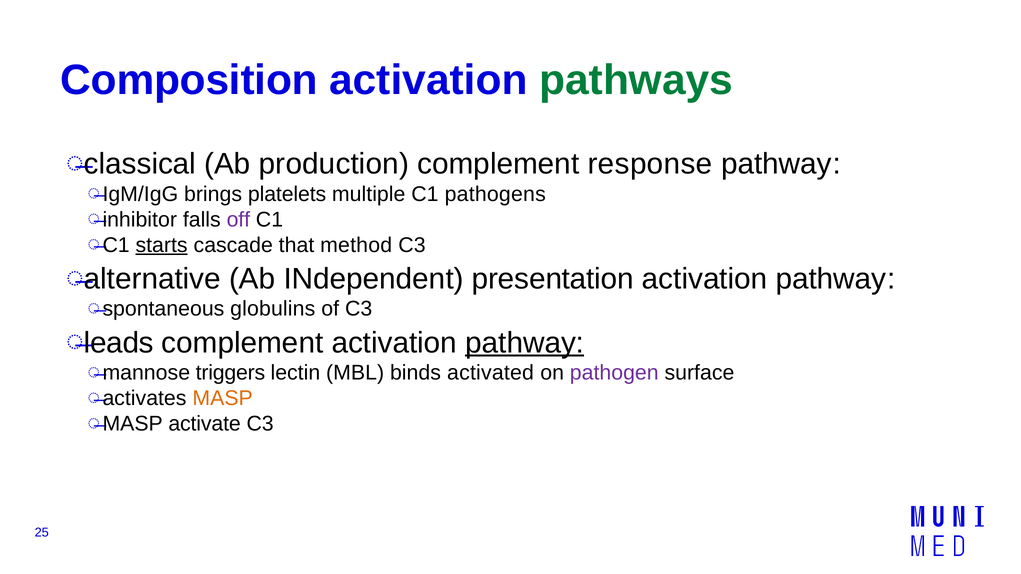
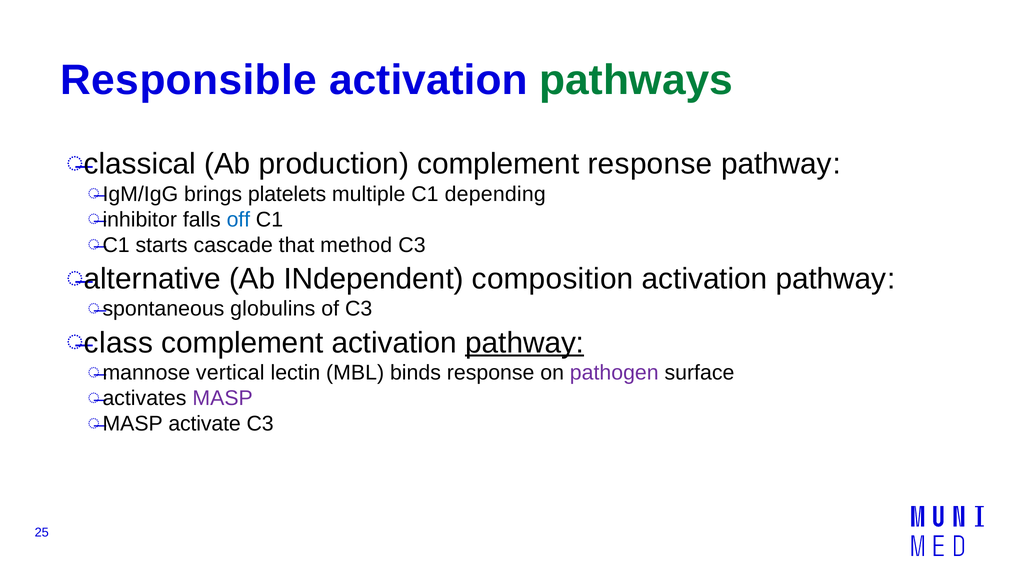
Composition: Composition -> Responsible
pathogens: pathogens -> depending
off colour: purple -> blue
starts underline: present -> none
presentation: presentation -> composition
leads: leads -> class
triggers: triggers -> vertical
binds activated: activated -> response
MASP colour: orange -> purple
